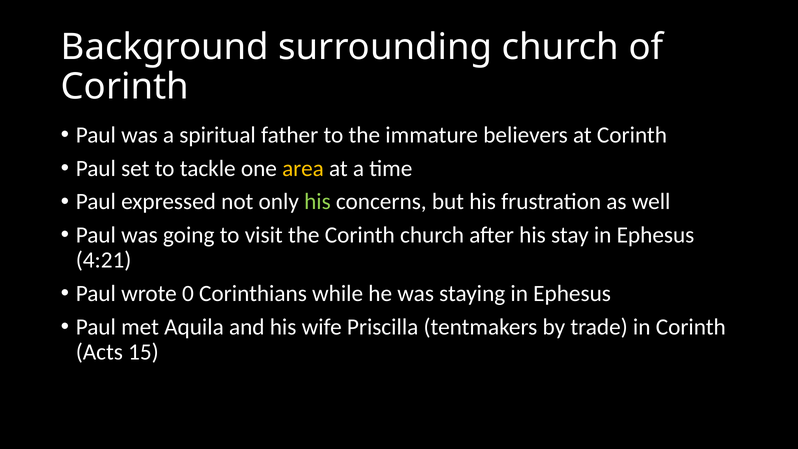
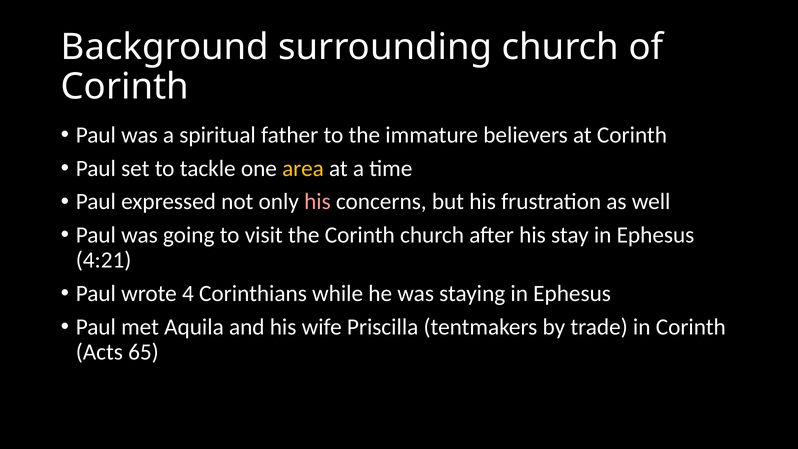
his at (317, 202) colour: light green -> pink
0: 0 -> 4
15: 15 -> 65
